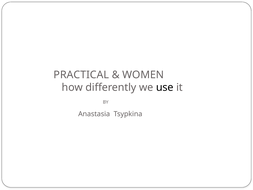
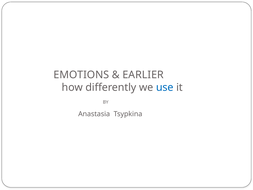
PRACTICAL: PRACTICAL -> EMOTIONS
WOMEN: WOMEN -> EARLIER
use colour: black -> blue
